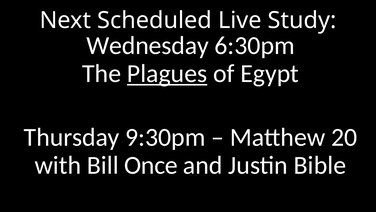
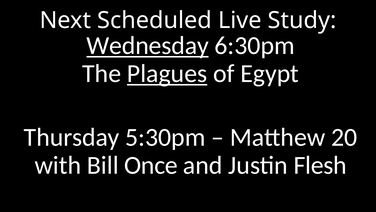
Wednesday underline: none -> present
9:30pm: 9:30pm -> 5:30pm
Bible: Bible -> Flesh
